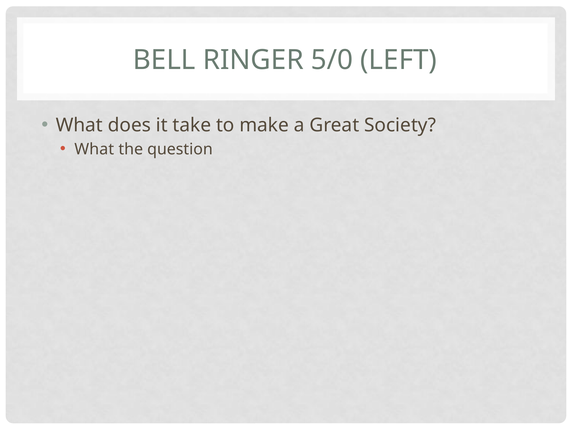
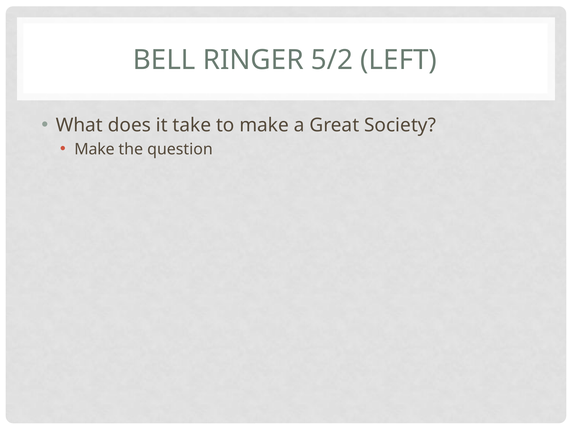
5/0: 5/0 -> 5/2
What at (94, 149): What -> Make
